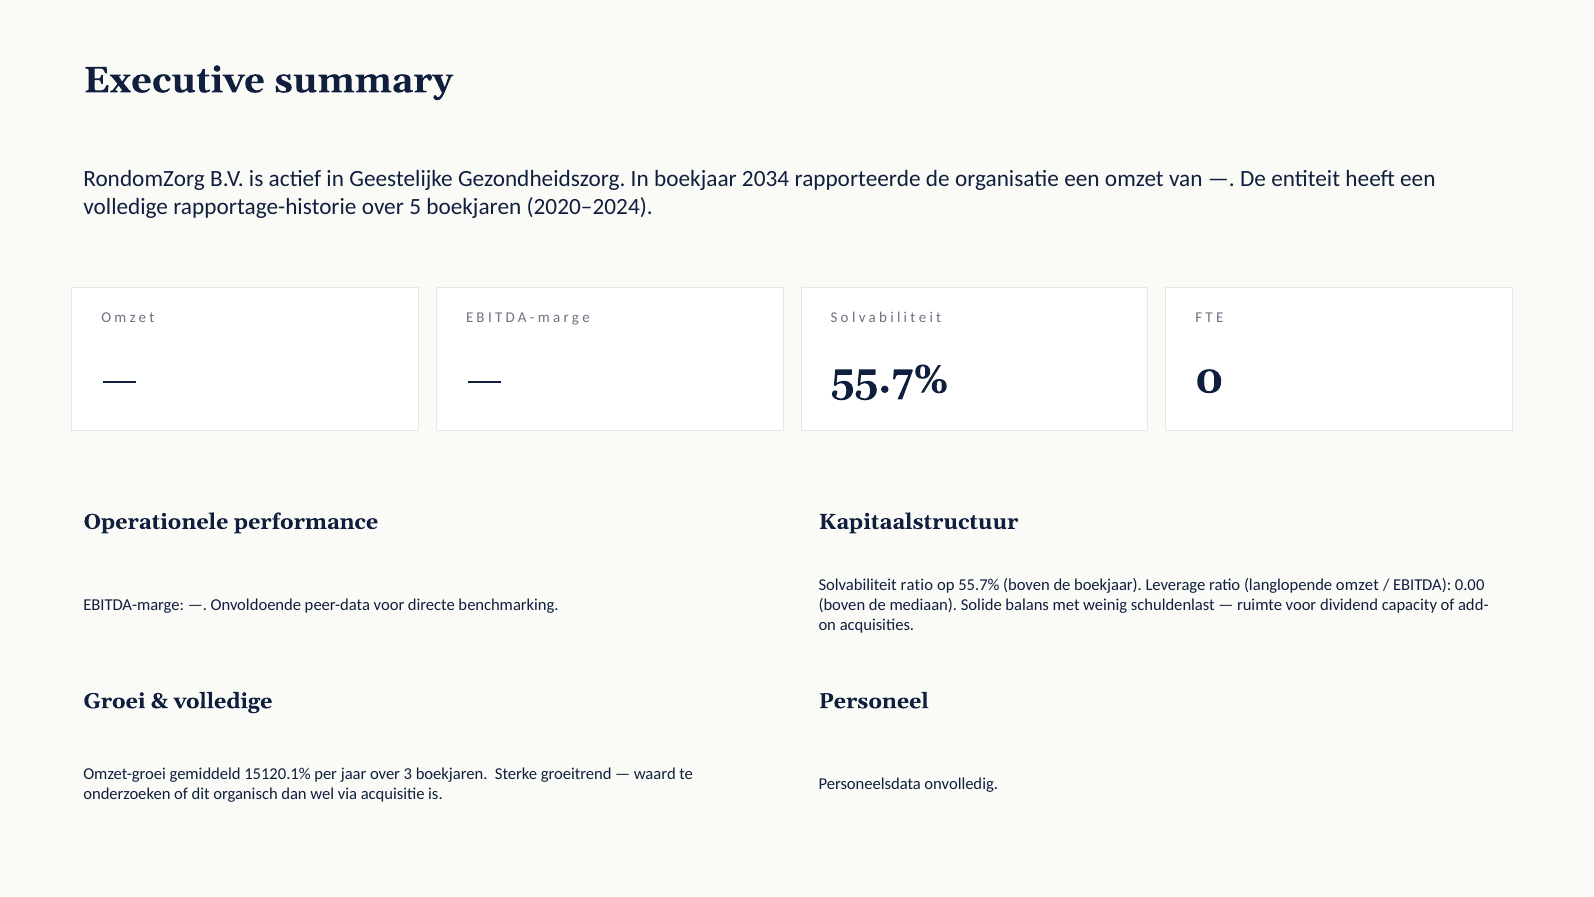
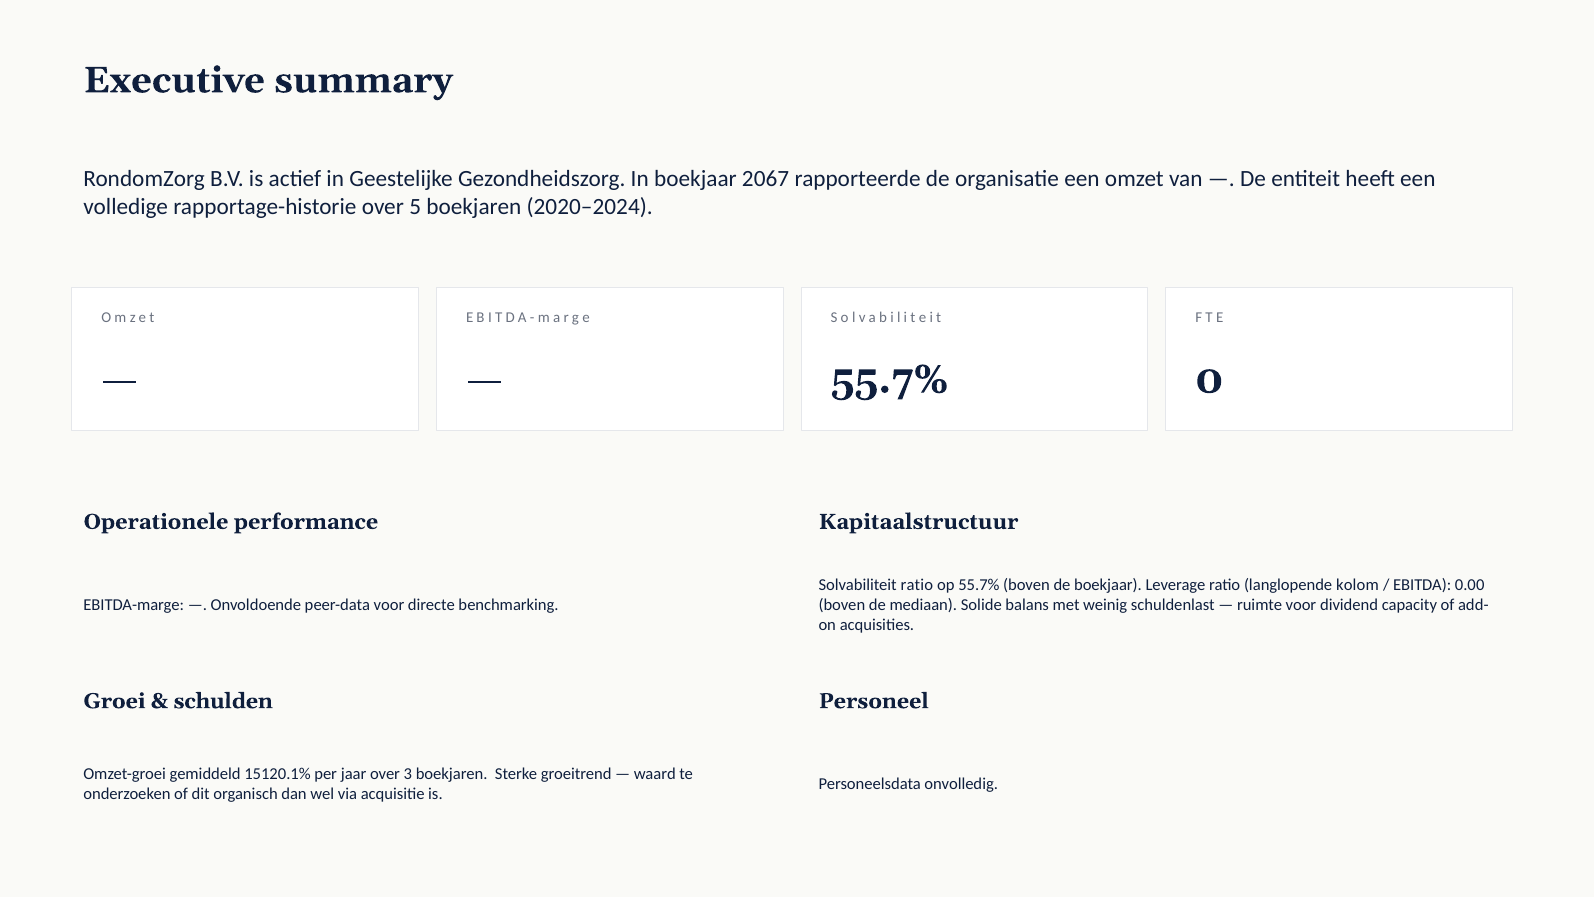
2034: 2034 -> 2067
langlopende omzet: omzet -> kolom
volledige at (223, 701): volledige -> schulden
